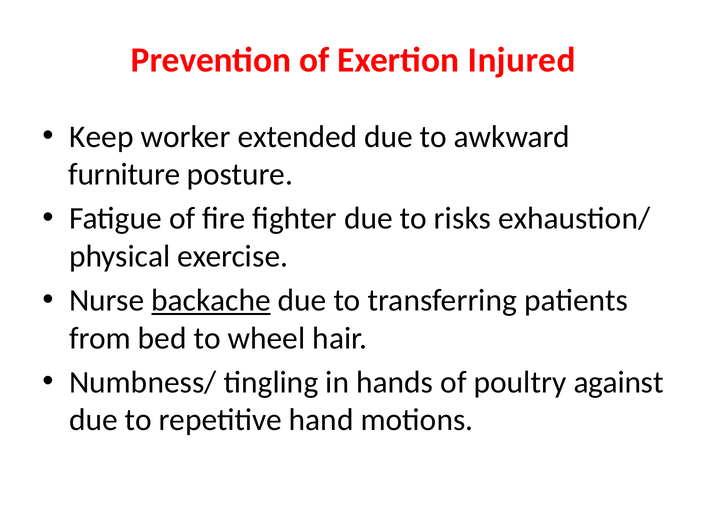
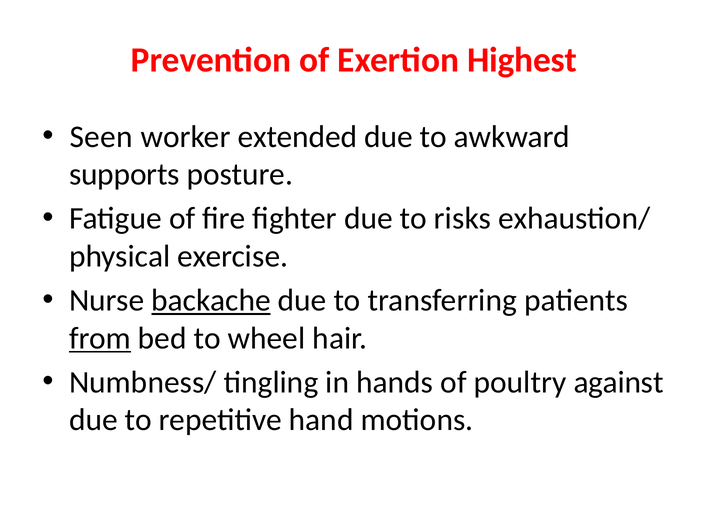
Injured: Injured -> Highest
Keep: Keep -> Seen
furniture: furniture -> supports
from underline: none -> present
